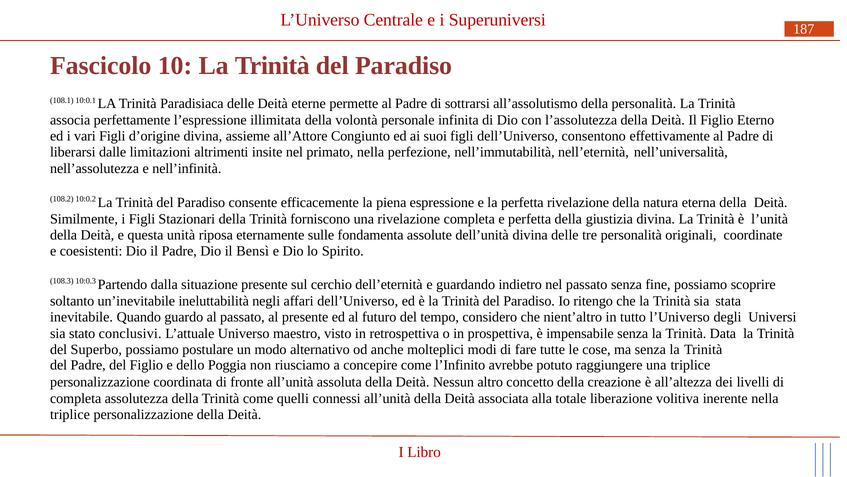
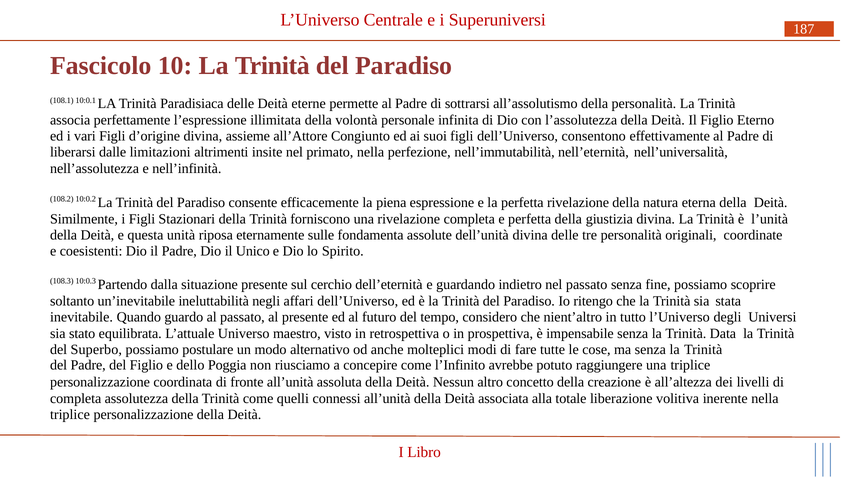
Bensì: Bensì -> Unico
conclusivi: conclusivi -> equilibrata
